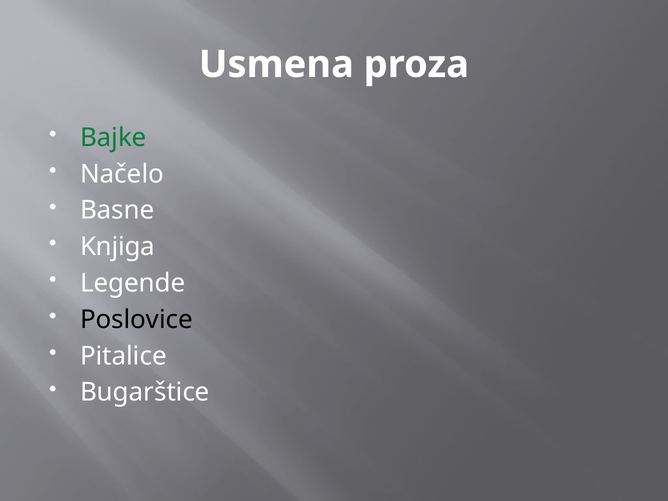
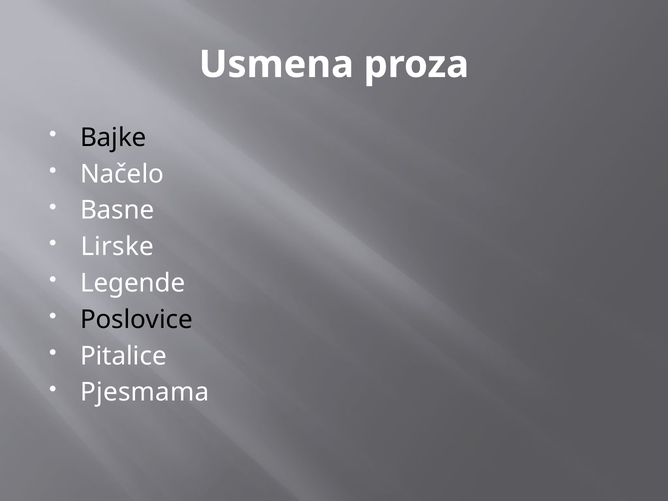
Bajke colour: green -> black
Knjiga: Knjiga -> Lirske
Bugarštice: Bugarštice -> Pjesmama
